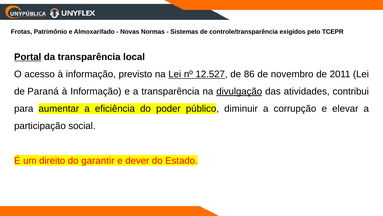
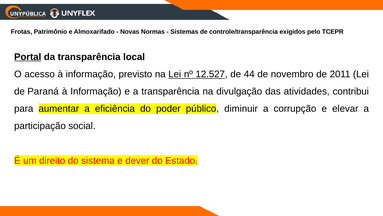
86: 86 -> 44
divulgação underline: present -> none
garantir: garantir -> sistema
